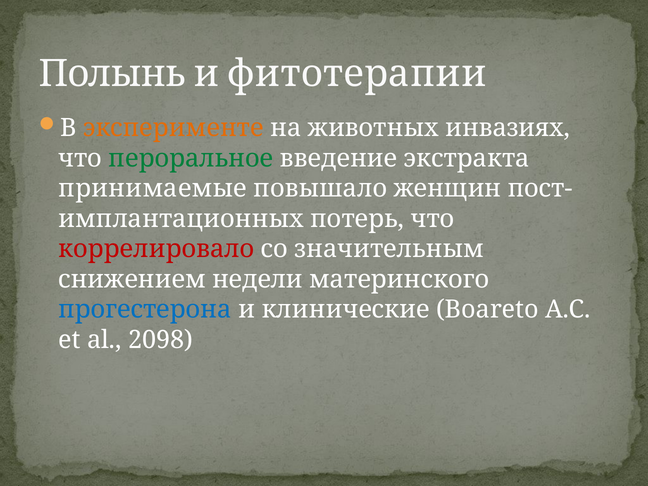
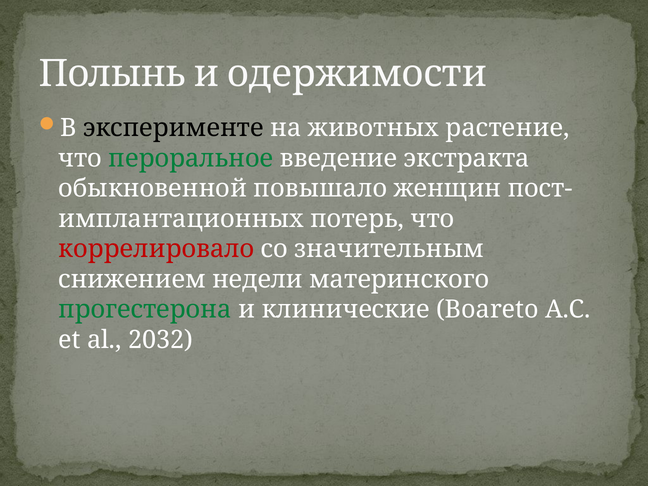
фитотерапии: фитотерапии -> одержимости
эксперименте colour: orange -> black
инвазиях: инвазиях -> растение
принимаемые: принимаемые -> обыкновенной
прогестерона colour: blue -> green
2098: 2098 -> 2032
